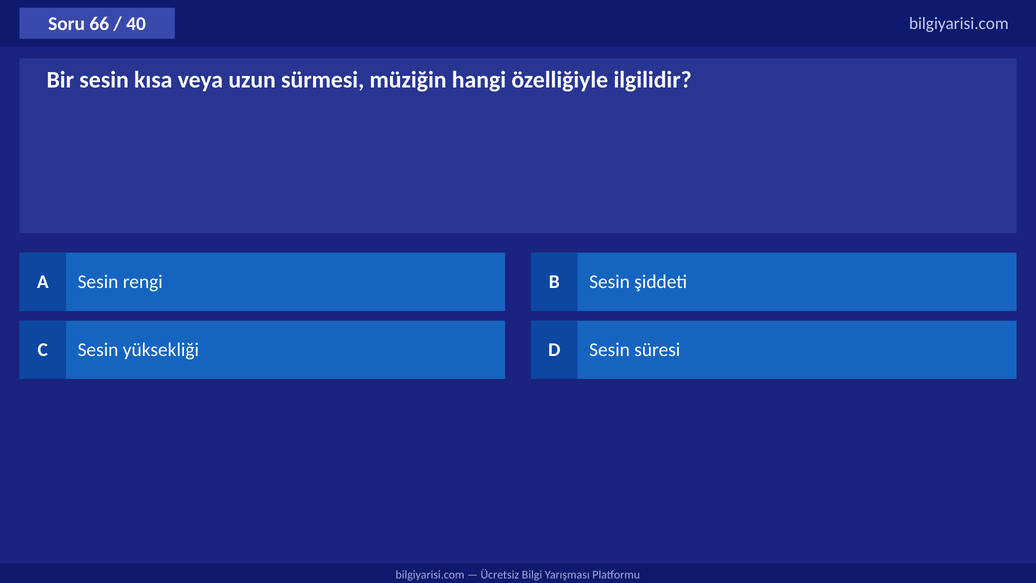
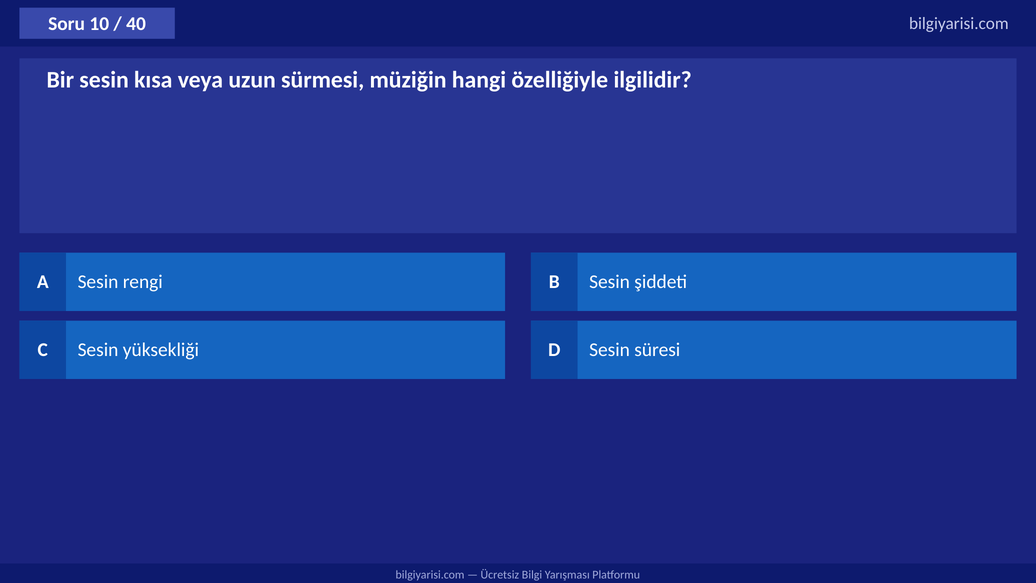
66: 66 -> 10
